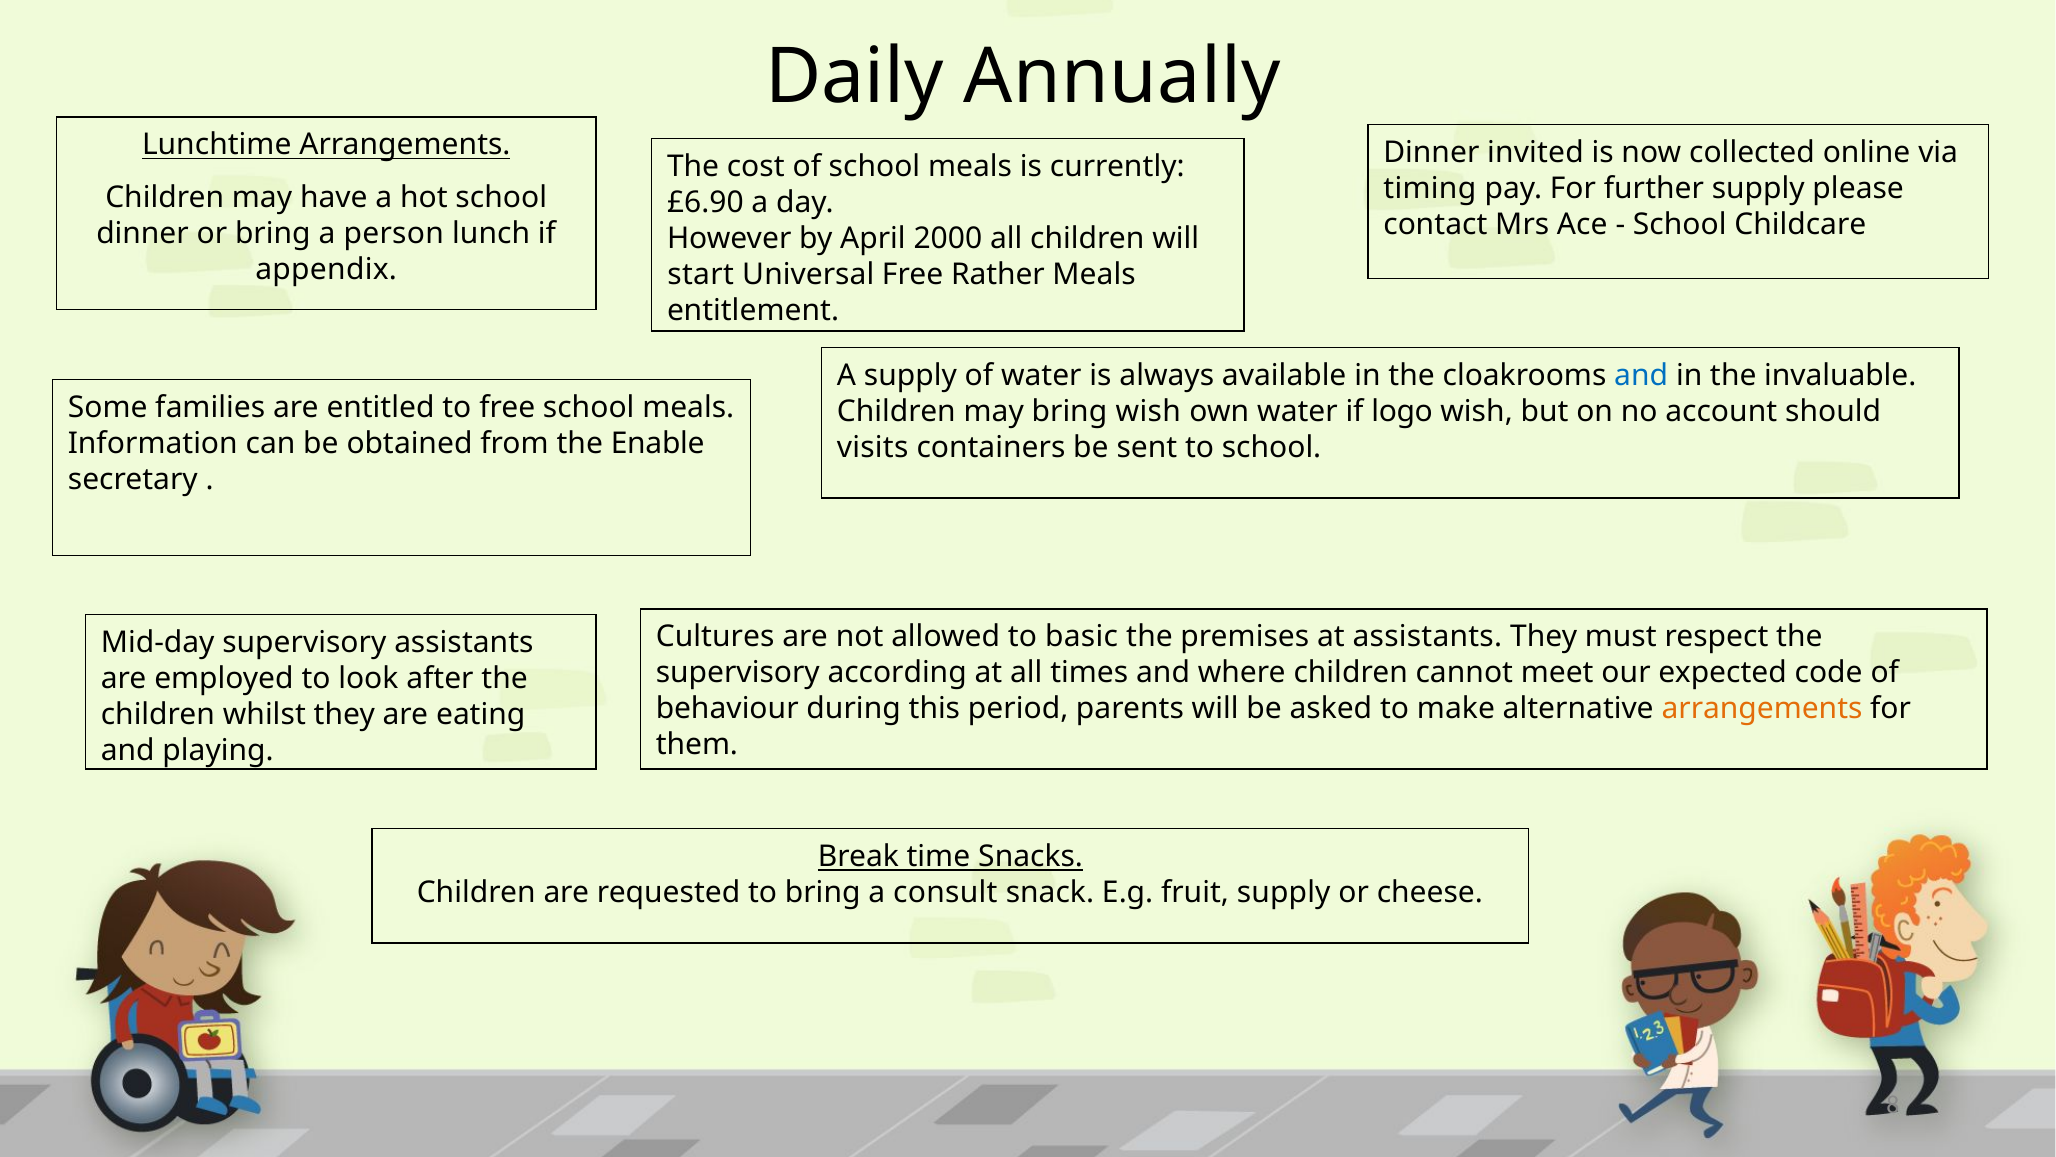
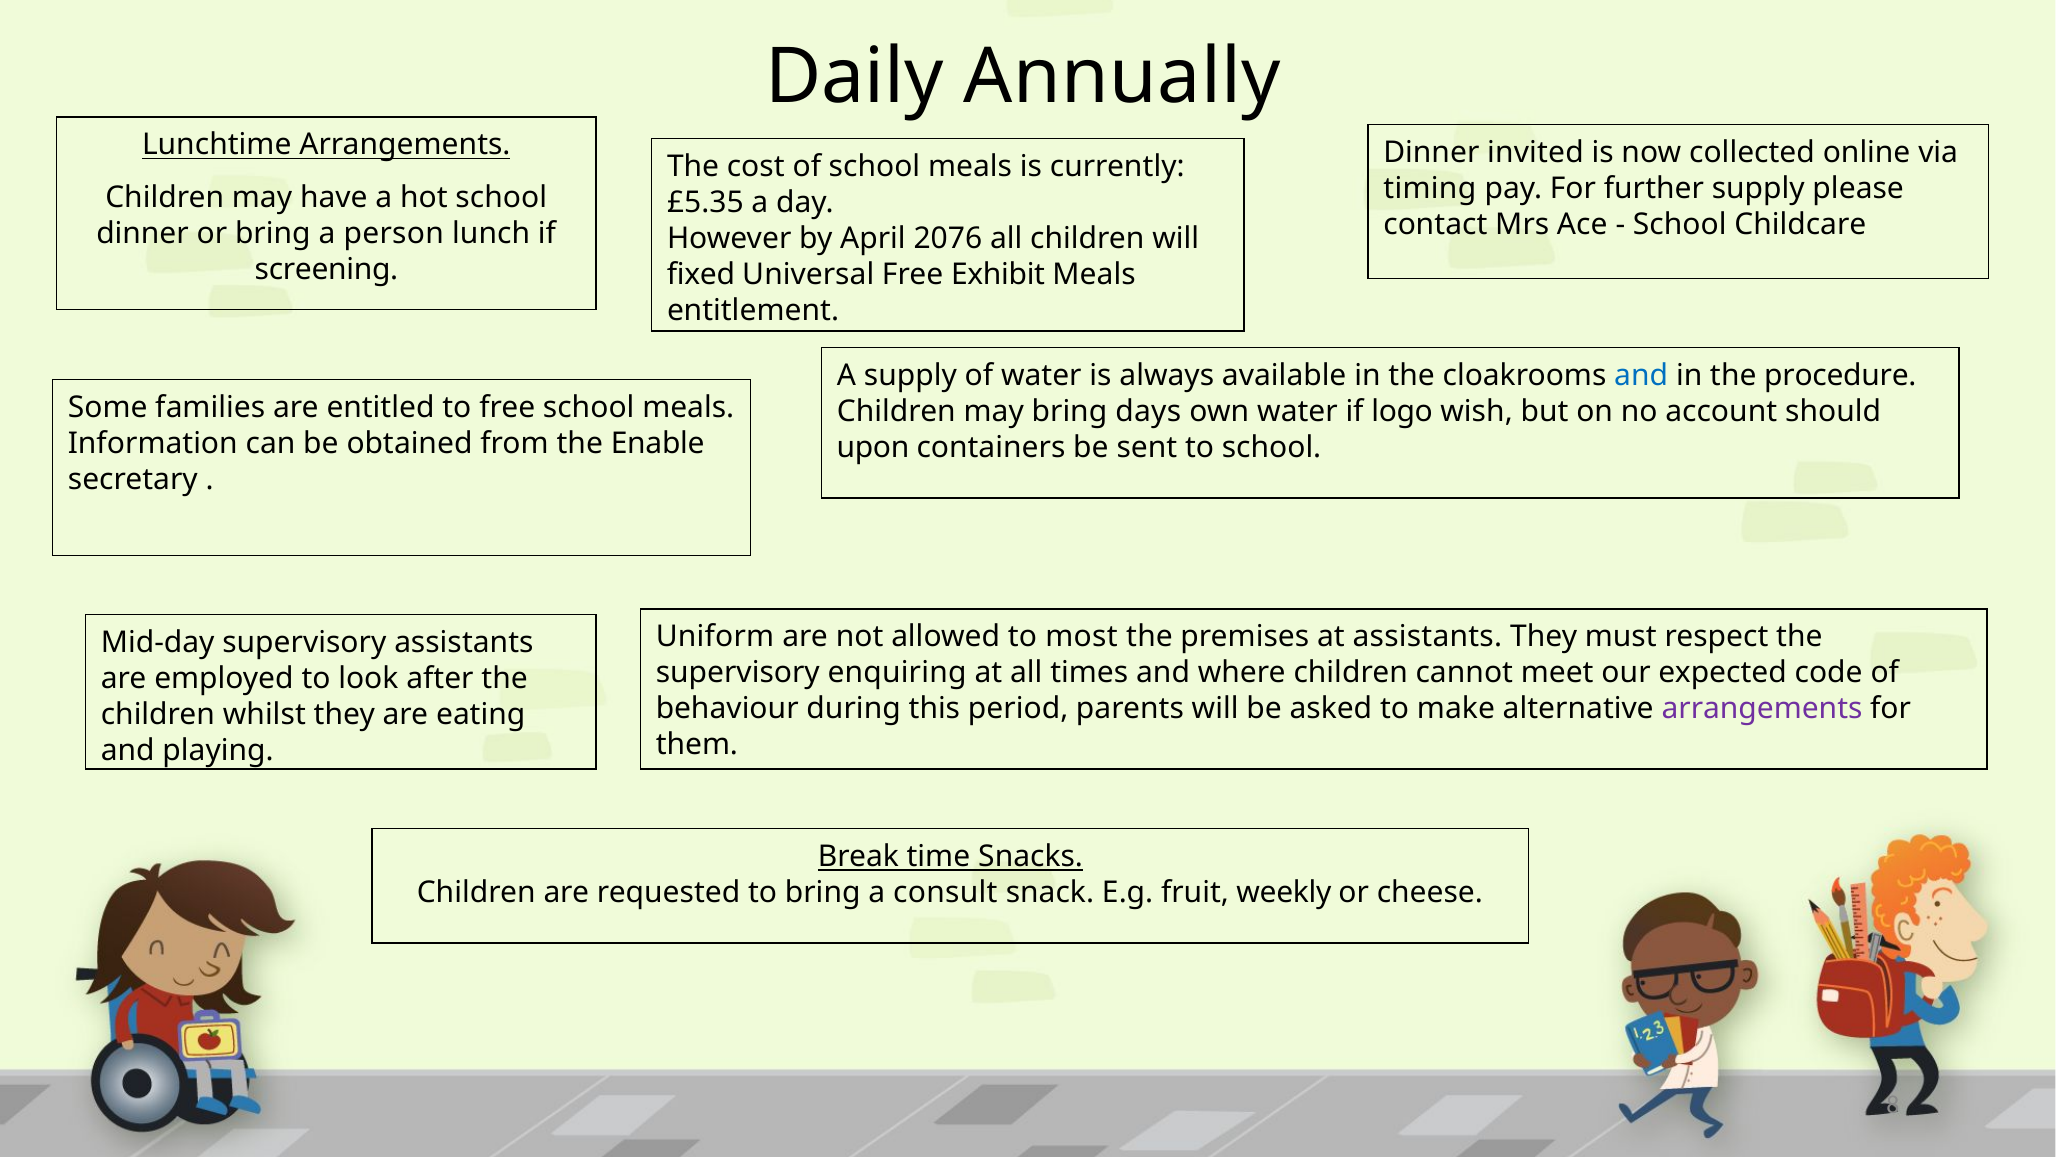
£6.90: £6.90 -> £5.35
2000: 2000 -> 2076
appendix: appendix -> screening
start: start -> fixed
Rather: Rather -> Exhibit
invaluable: invaluable -> procedure
bring wish: wish -> days
visits: visits -> upon
Cultures: Cultures -> Uniform
basic: basic -> most
according: according -> enquiring
arrangements at (1762, 709) colour: orange -> purple
fruit supply: supply -> weekly
